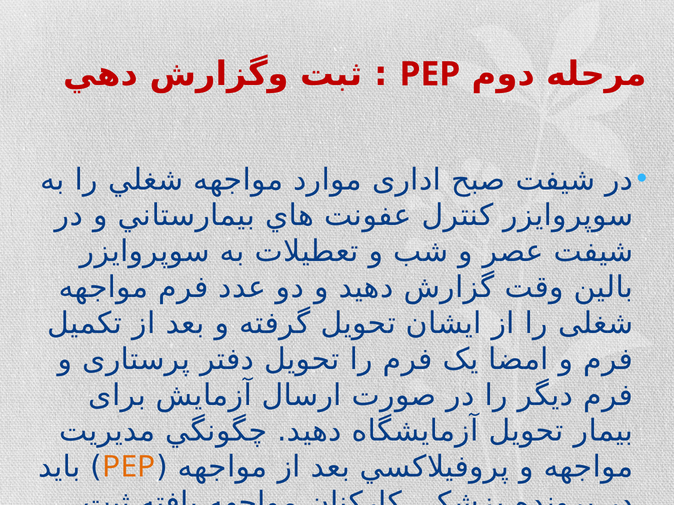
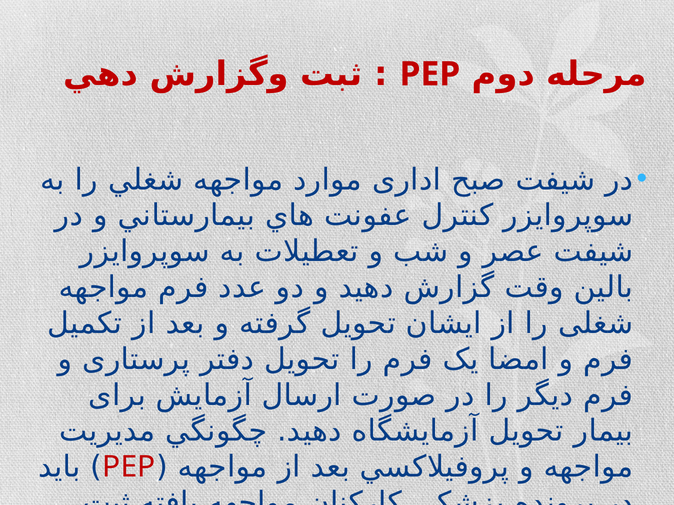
PEP at (129, 467) colour: orange -> red
